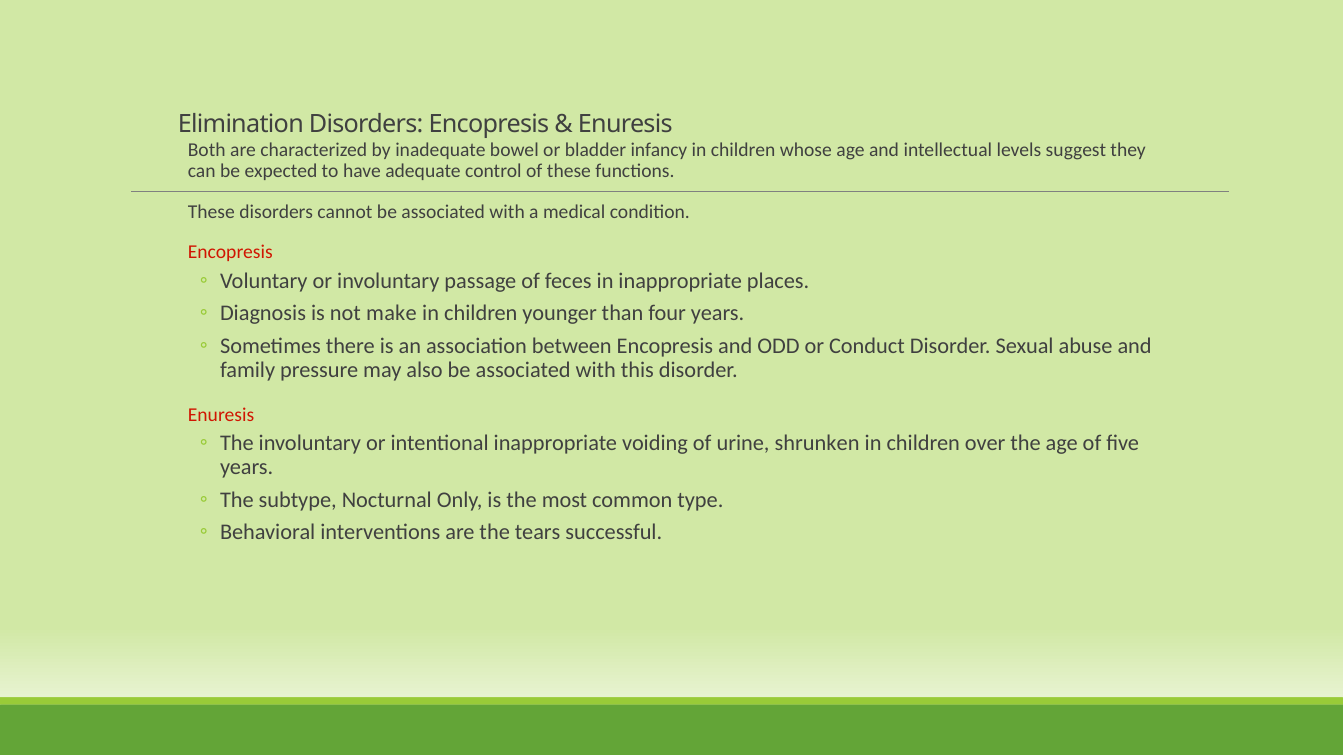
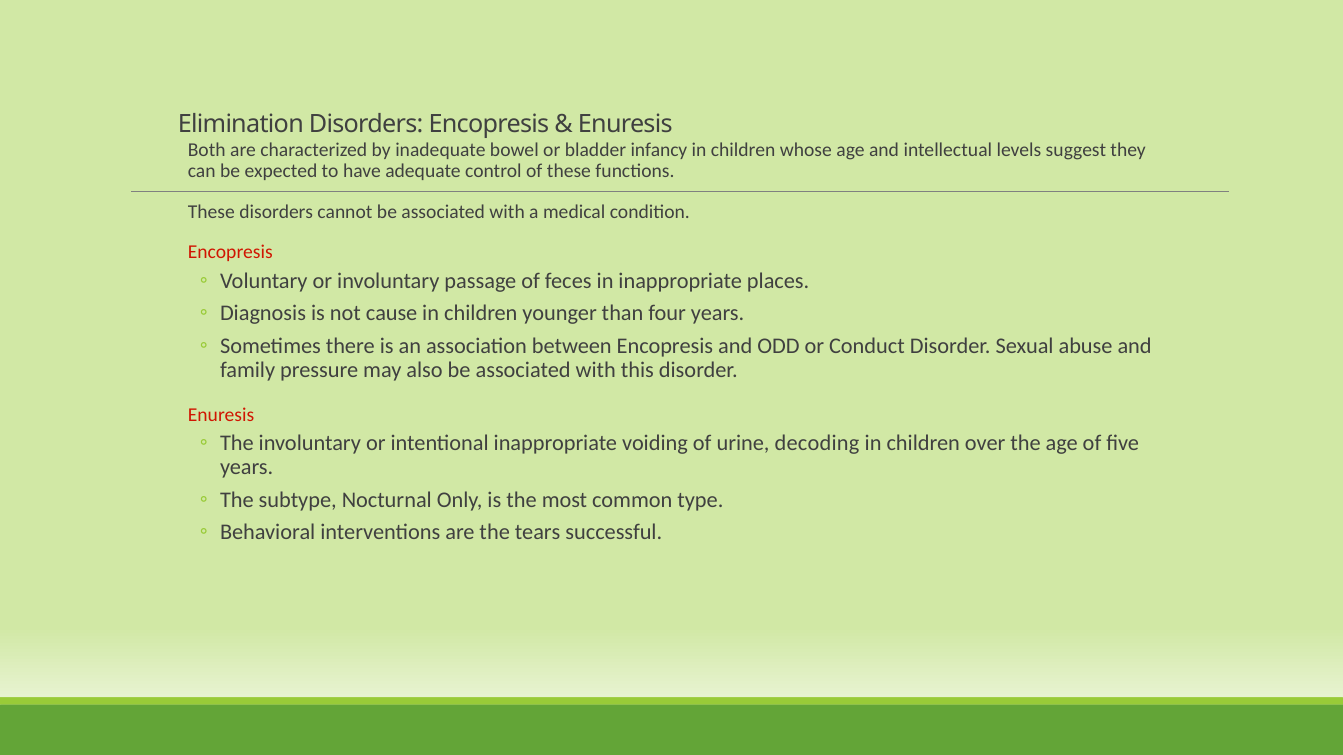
make: make -> cause
shrunken: shrunken -> decoding
